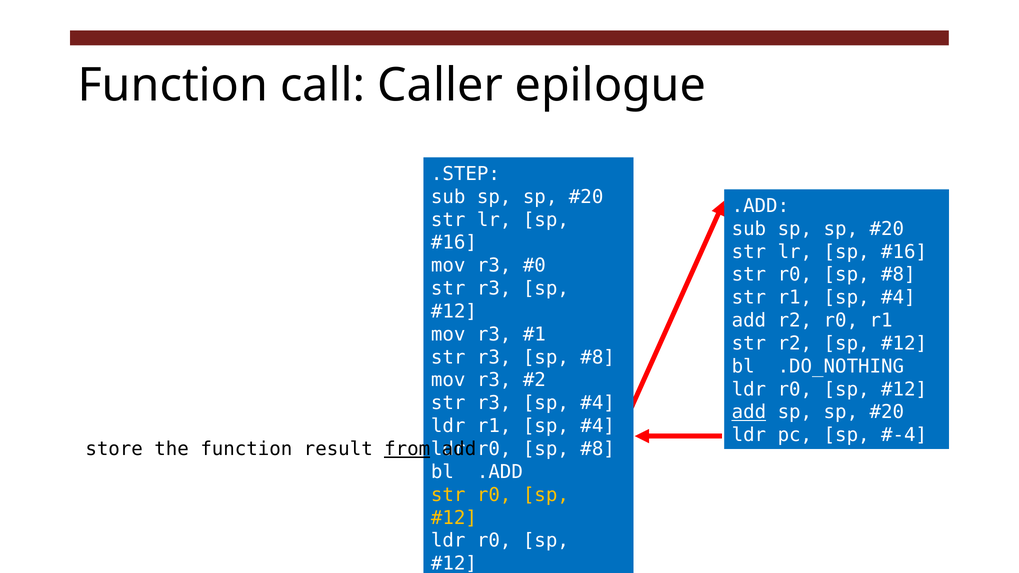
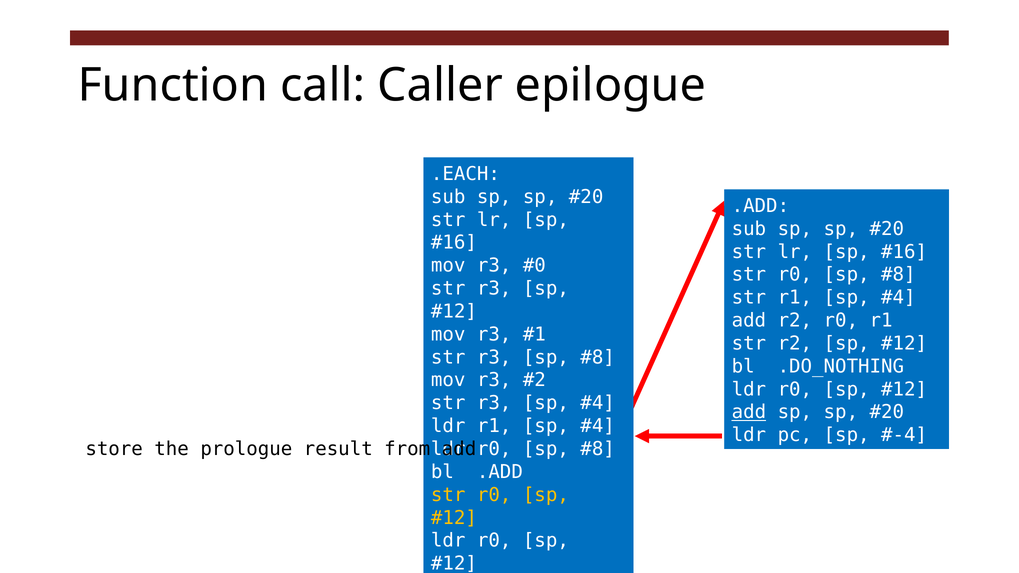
.STEP: .STEP -> .EACH
the function: function -> prologue
from underline: present -> none
